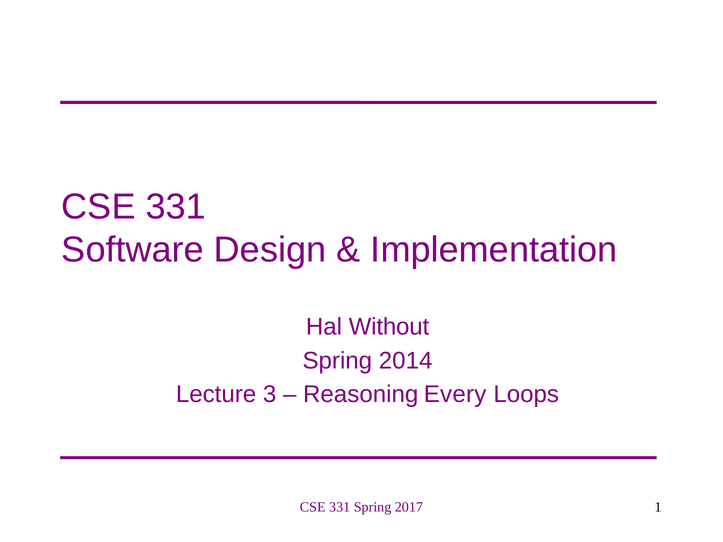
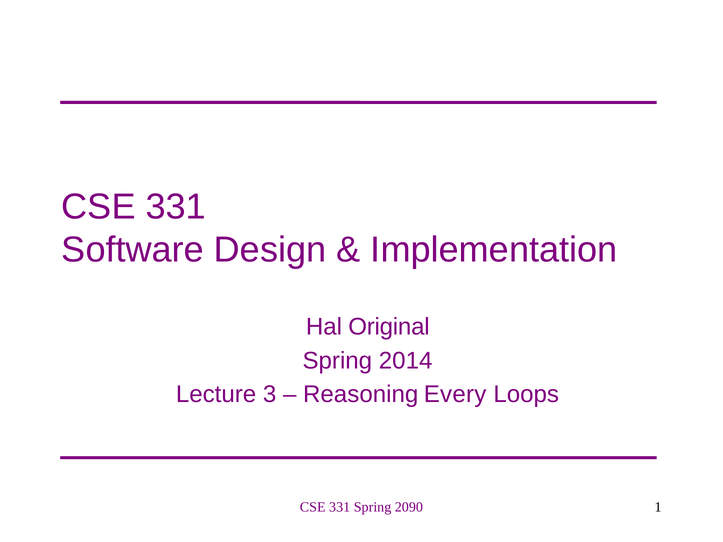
Without: Without -> Original
2017: 2017 -> 2090
